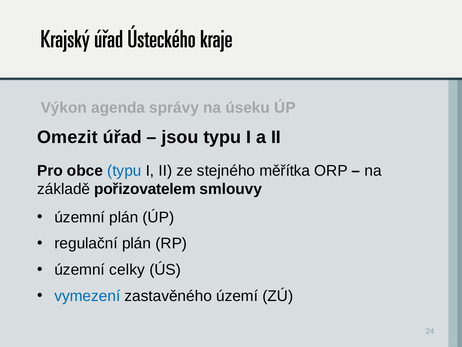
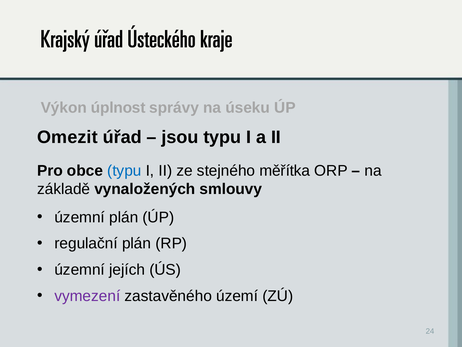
agenda: agenda -> úplnost
pořizovatelem: pořizovatelem -> vynaložených
celky: celky -> jejích
vymezení colour: blue -> purple
